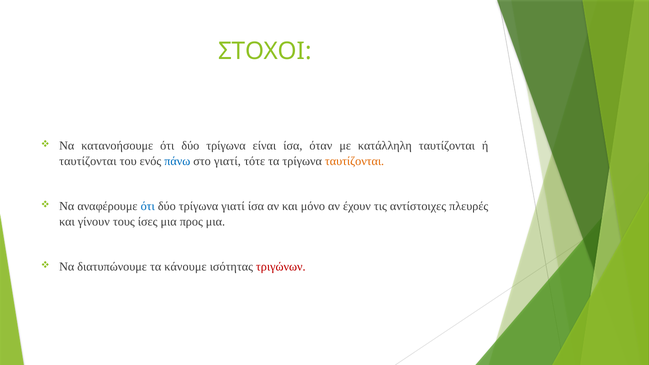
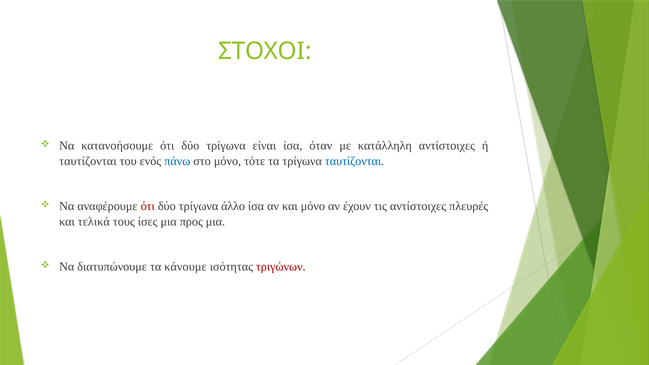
κατάλληλη ταυτίζονται: ταυτίζονται -> αντίστοιχες
στο γιατί: γιατί -> μόνο
ταυτίζονται at (355, 161) colour: orange -> blue
ότι at (148, 206) colour: blue -> red
τρίγωνα γιατί: γιατί -> άλλο
γίνουν: γίνουν -> τελικά
